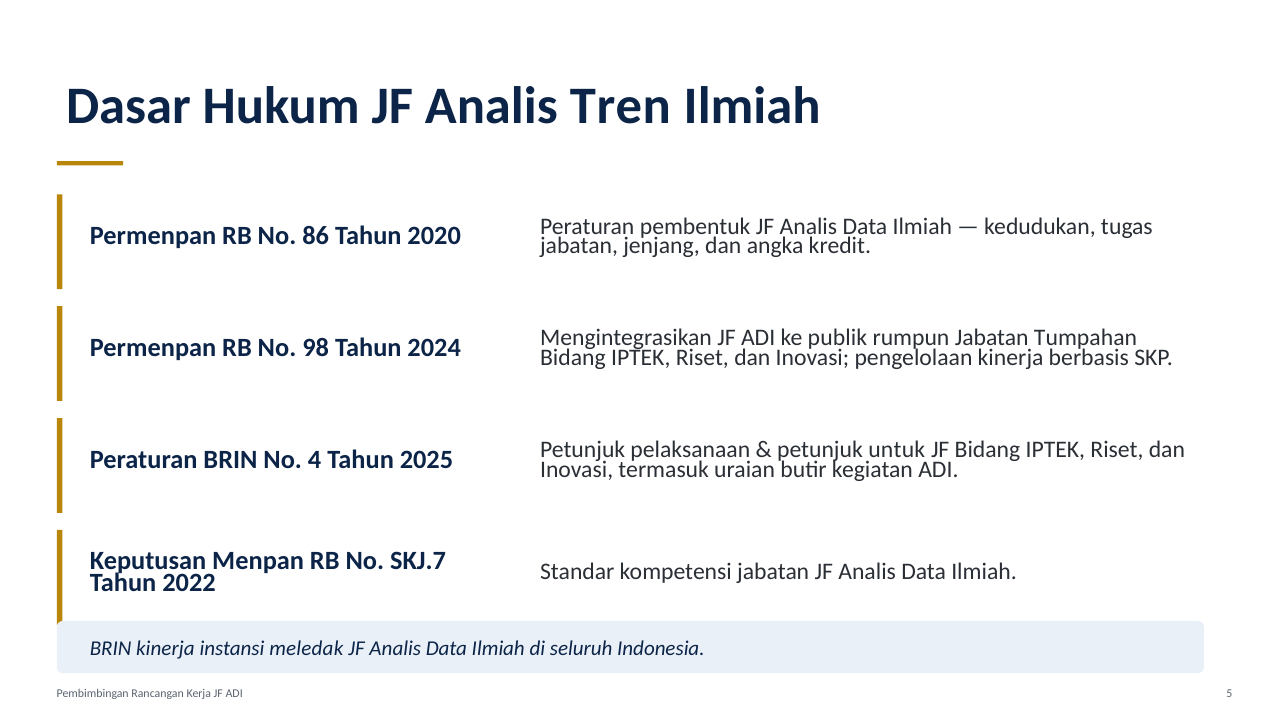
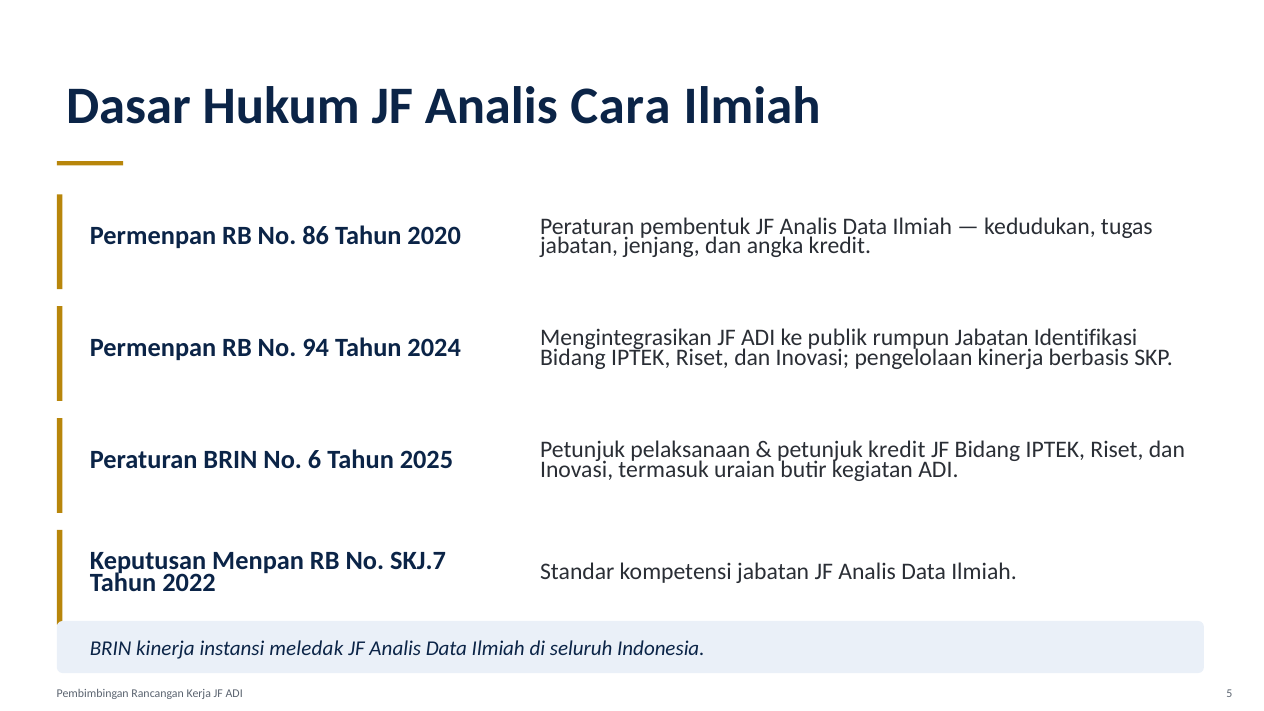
Tren: Tren -> Cara
98: 98 -> 94
Tumpahan: Tumpahan -> Identifikasi
4: 4 -> 6
petunjuk untuk: untuk -> kredit
